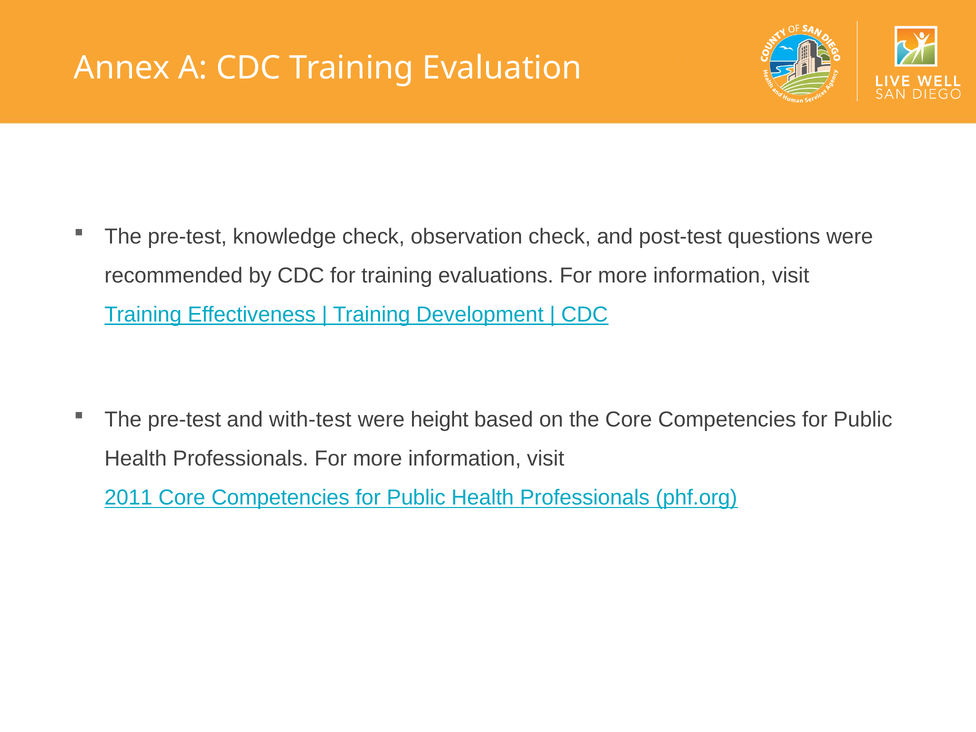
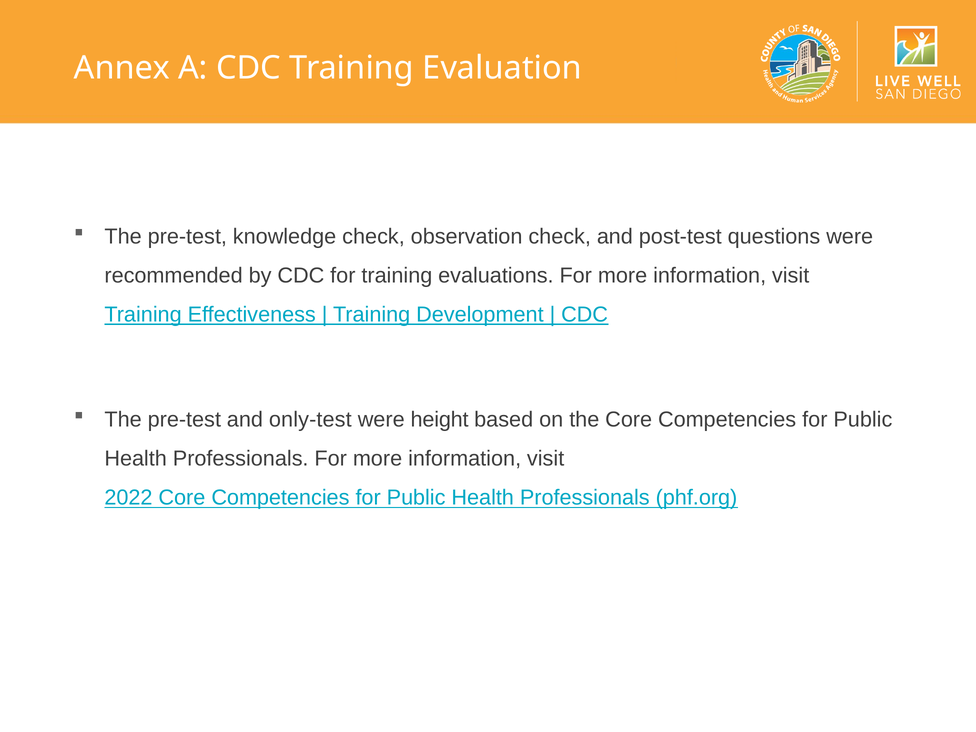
with-test: with-test -> only-test
2011: 2011 -> 2022
